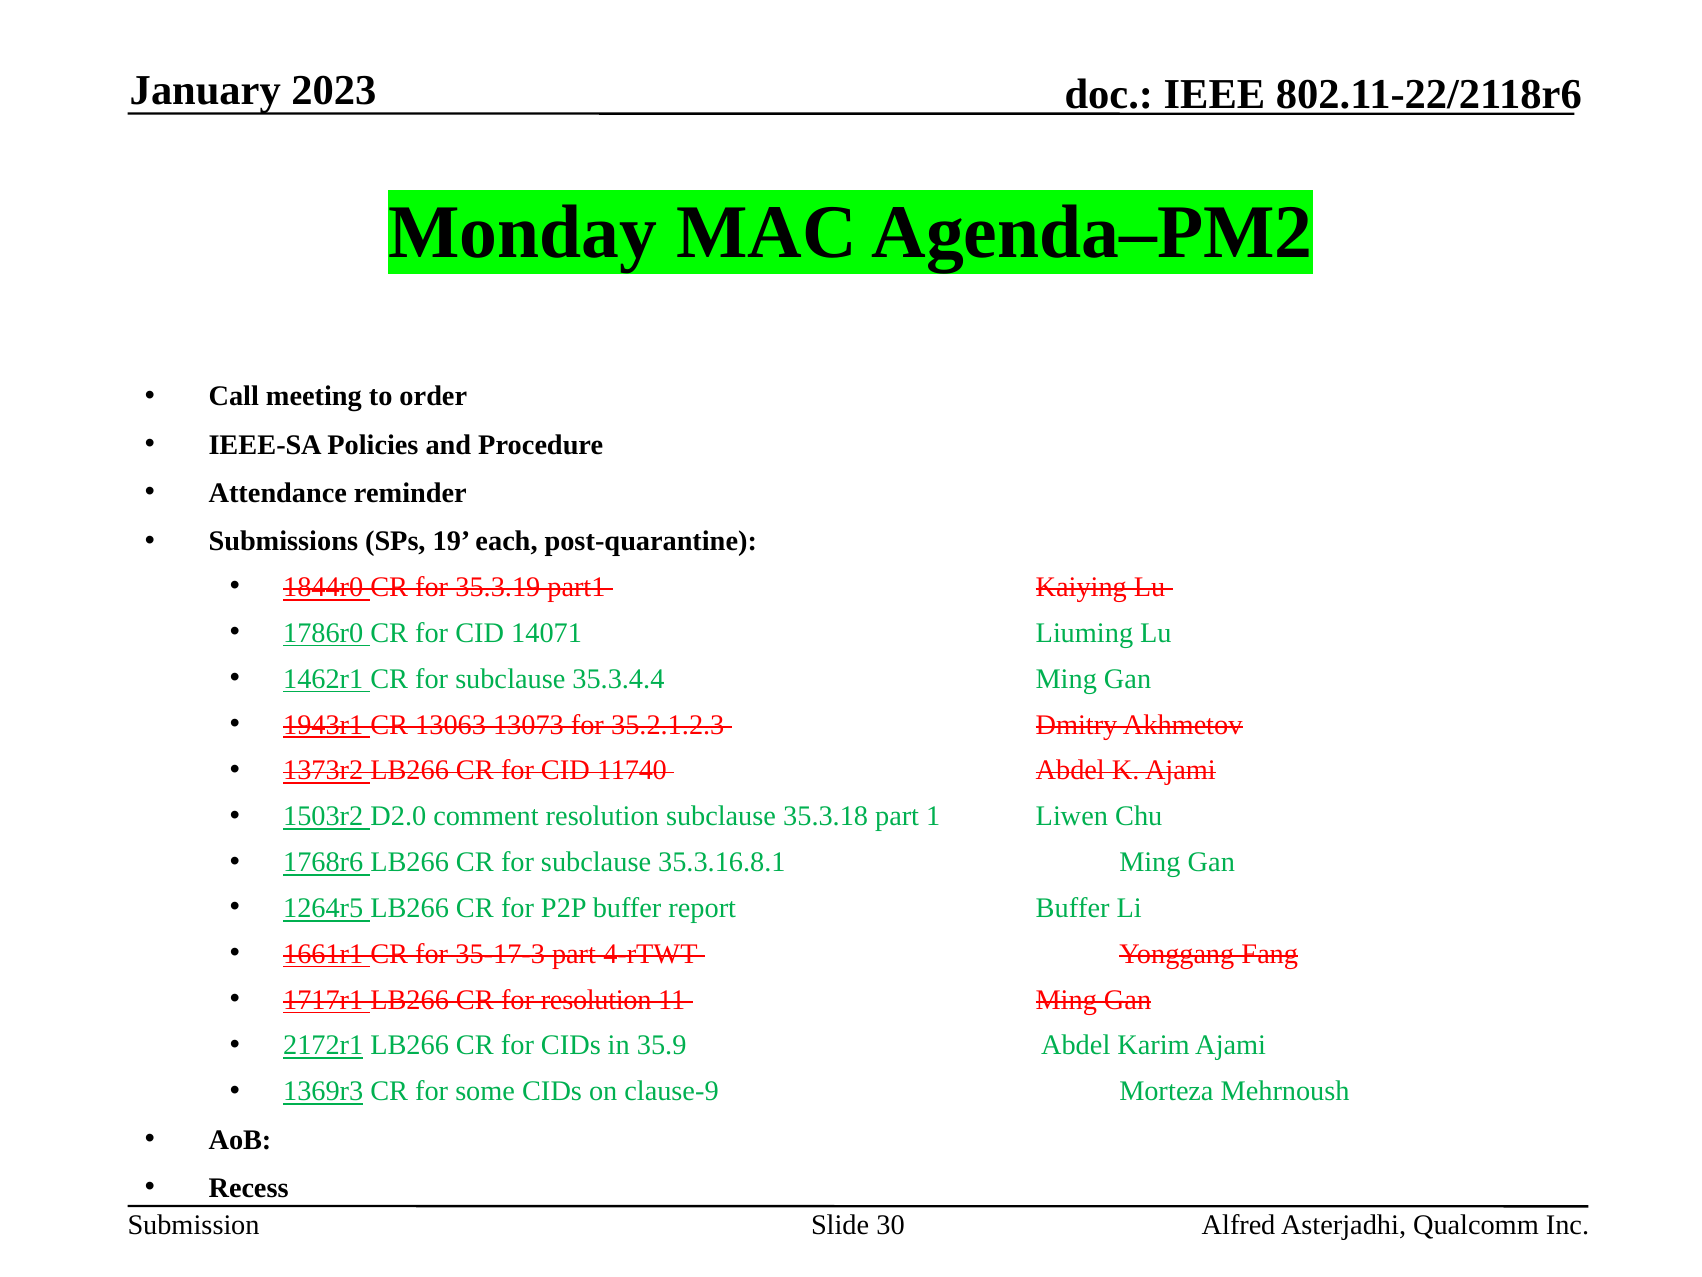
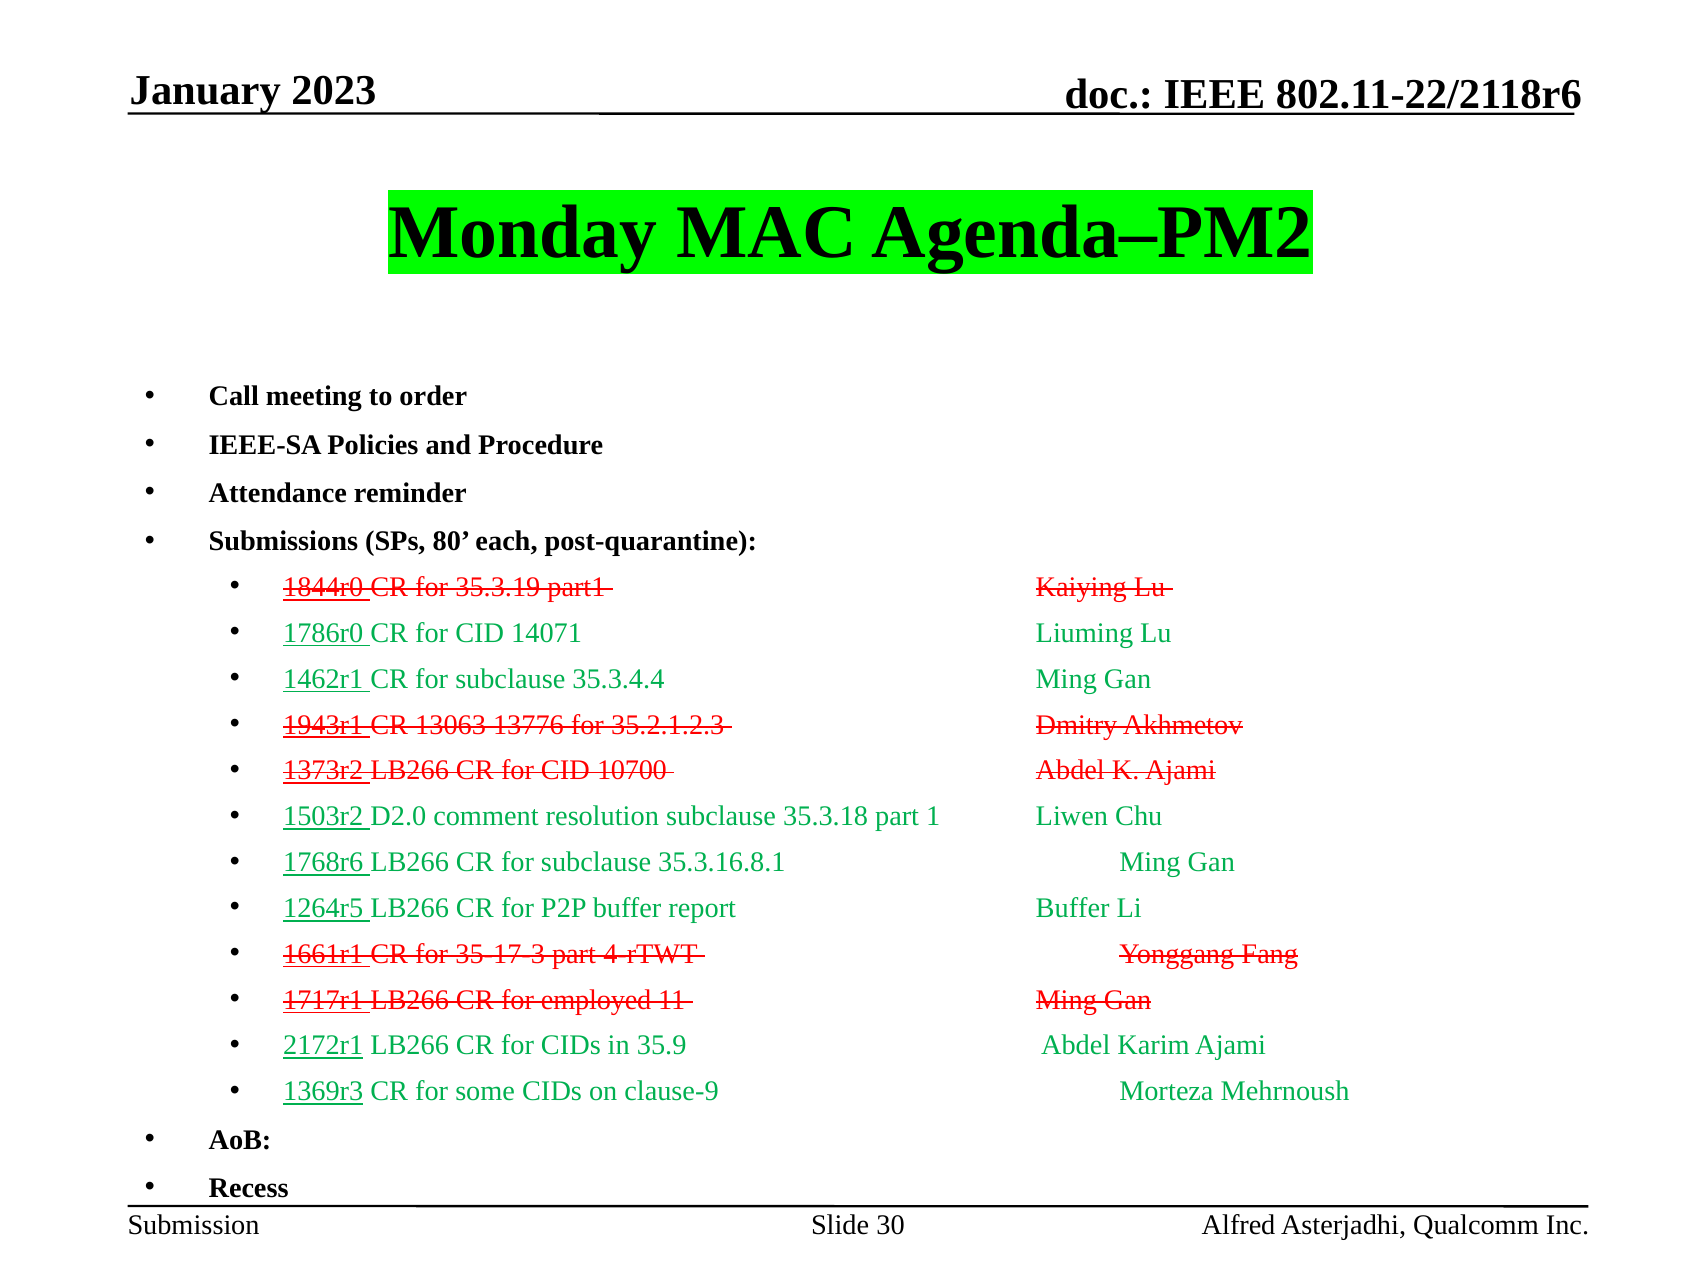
19: 19 -> 80
13073: 13073 -> 13776
11740: 11740 -> 10700
for resolution: resolution -> employed
